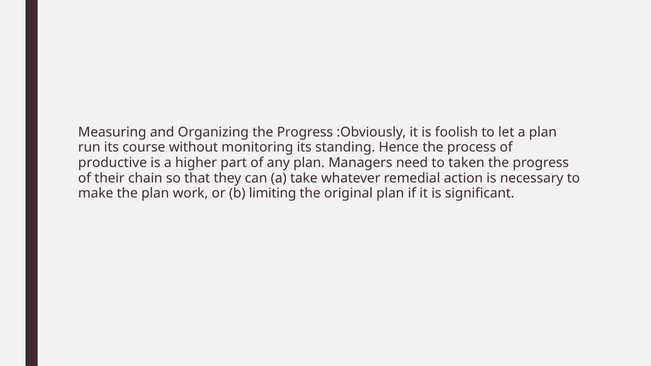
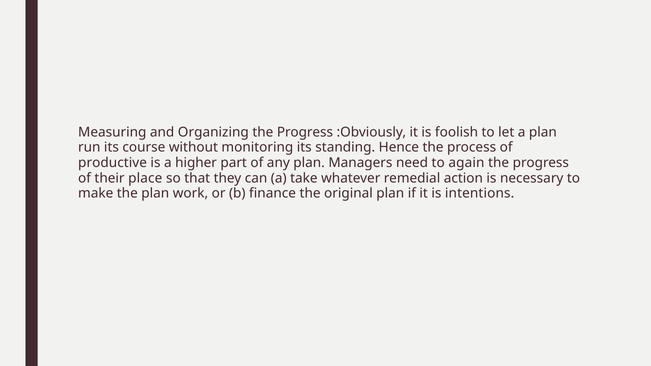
taken: taken -> again
chain: chain -> place
limiting: limiting -> finance
significant: significant -> intentions
